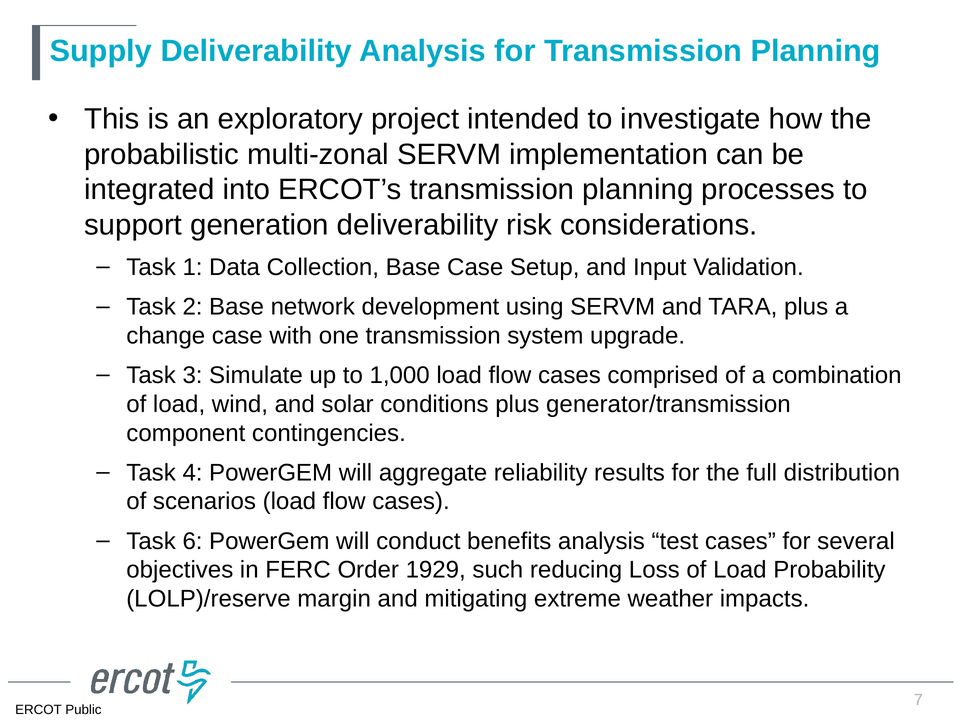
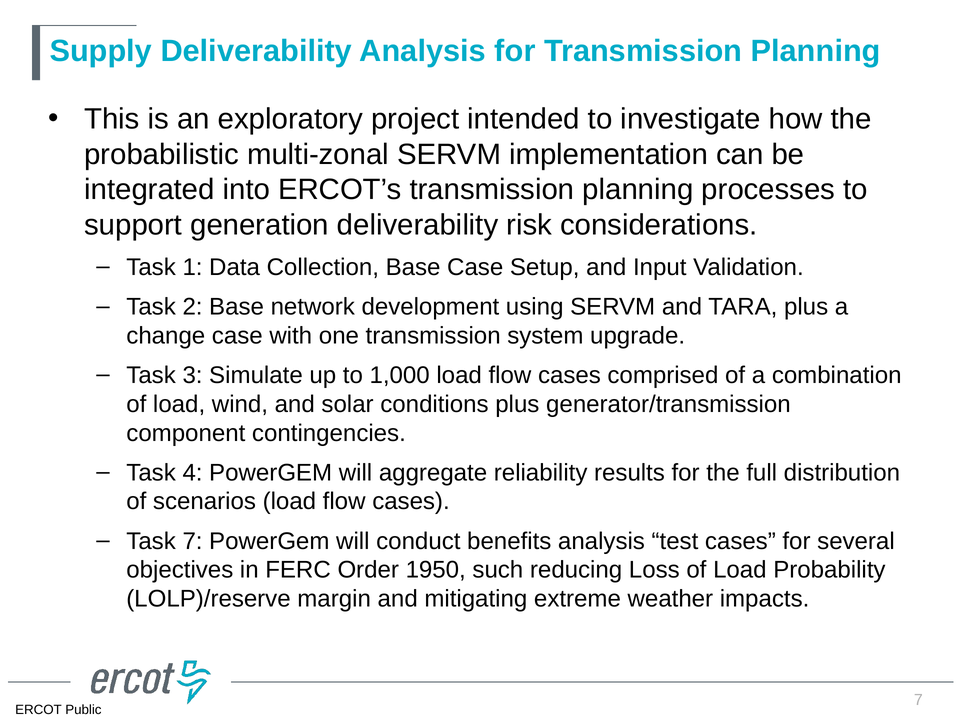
Task 6: 6 -> 7
1929: 1929 -> 1950
